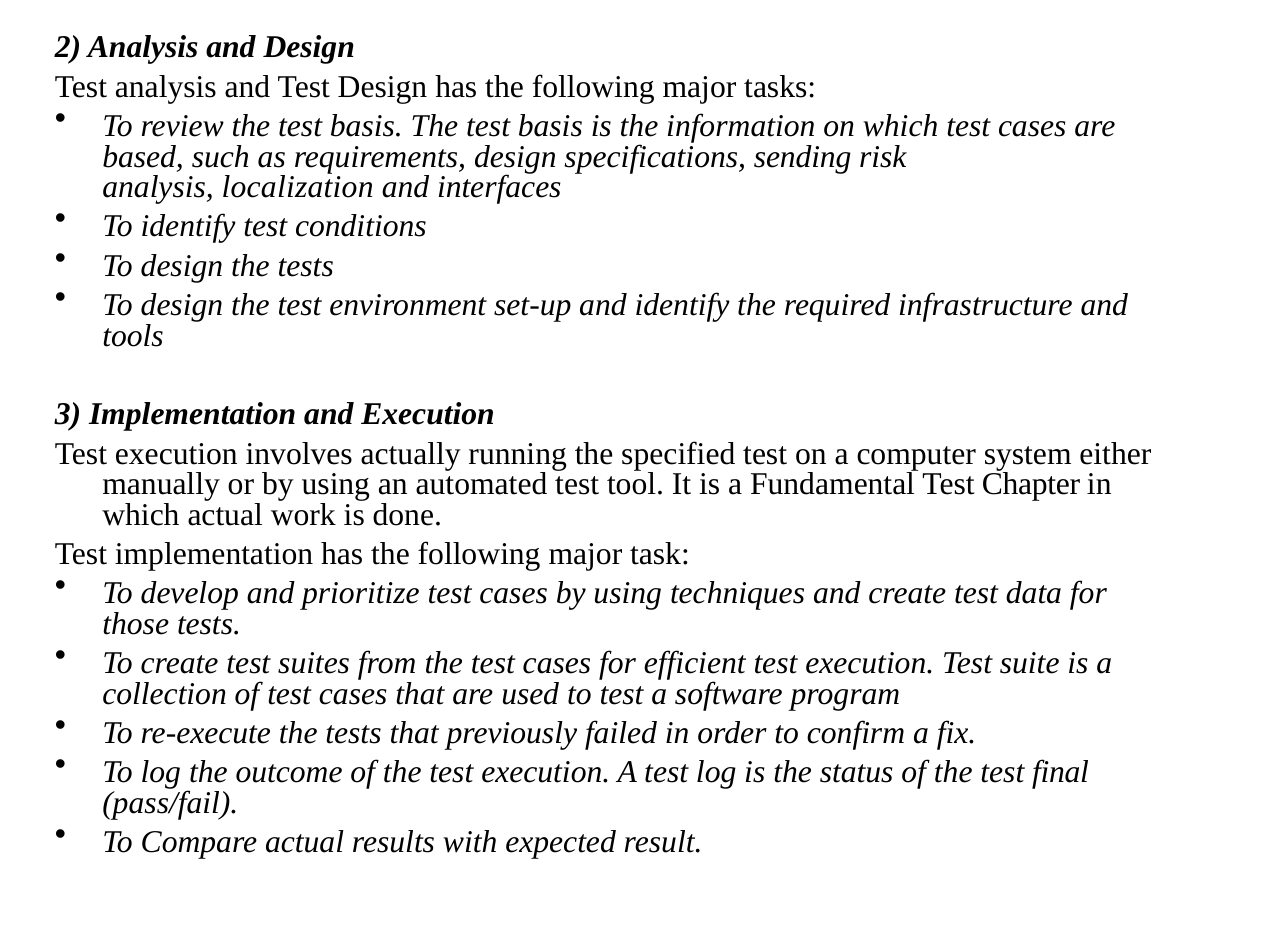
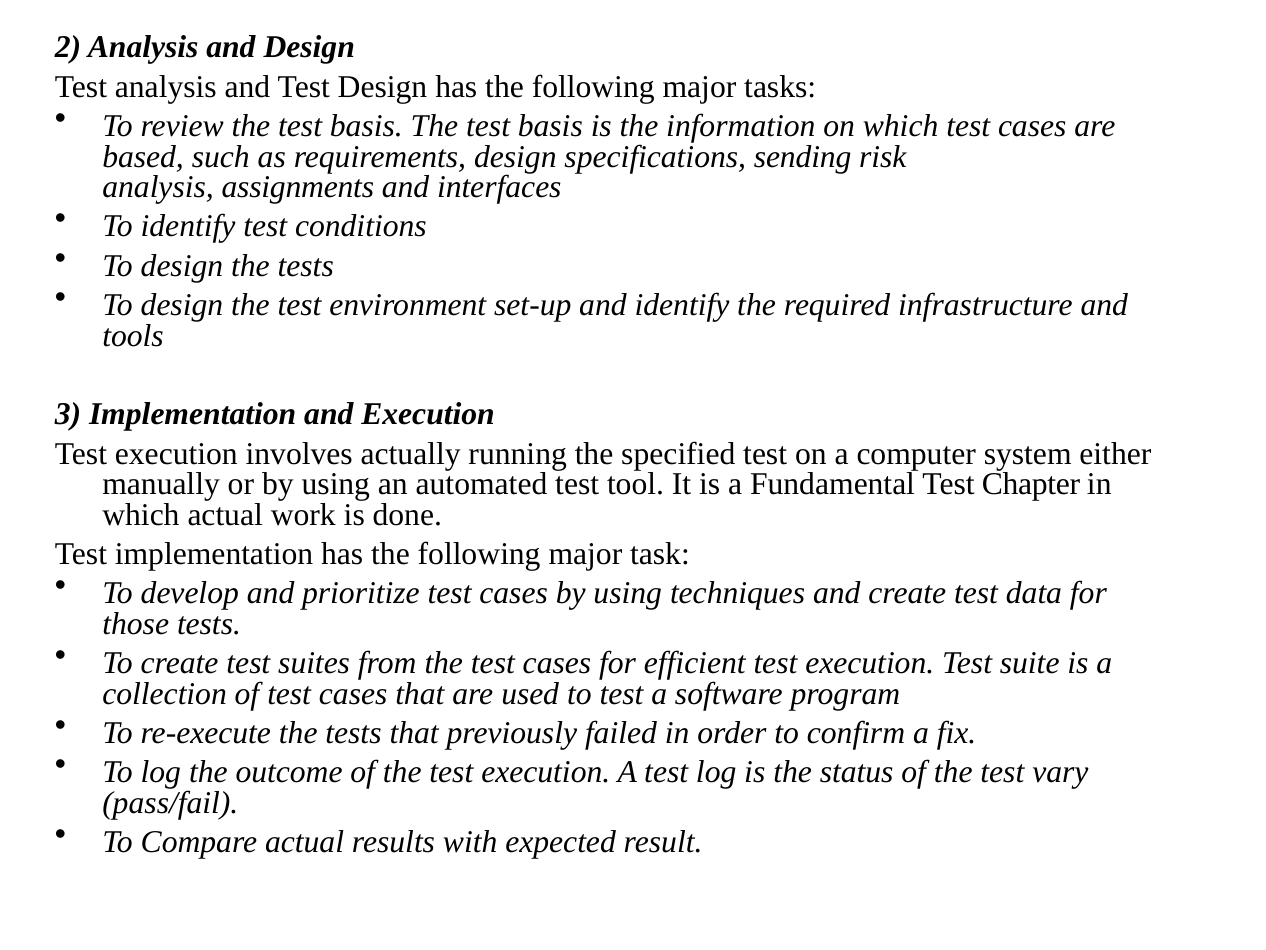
localization: localization -> assignments
final: final -> vary
